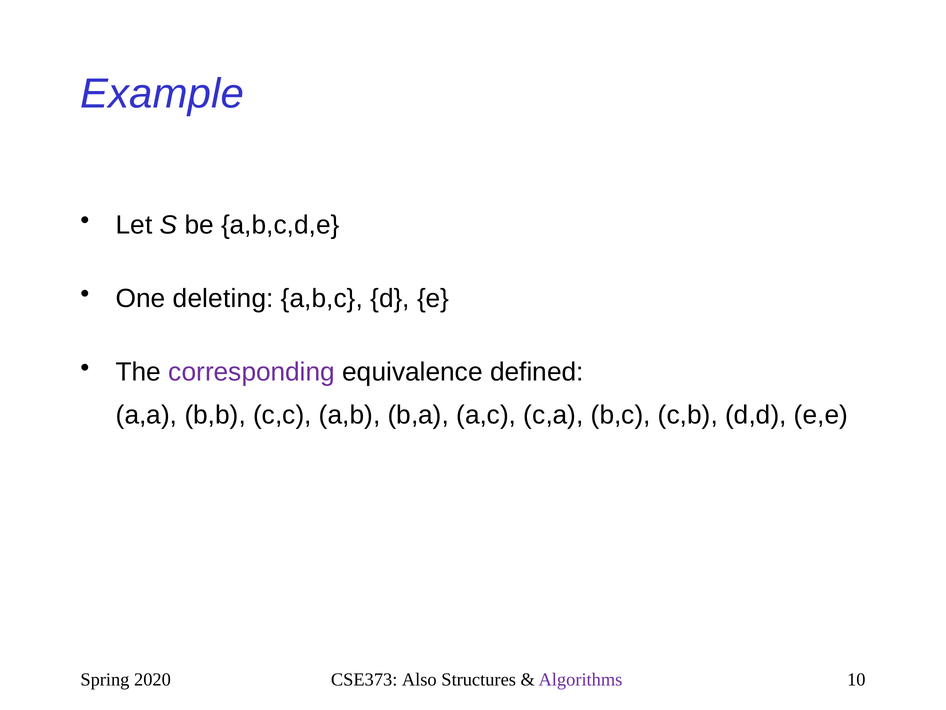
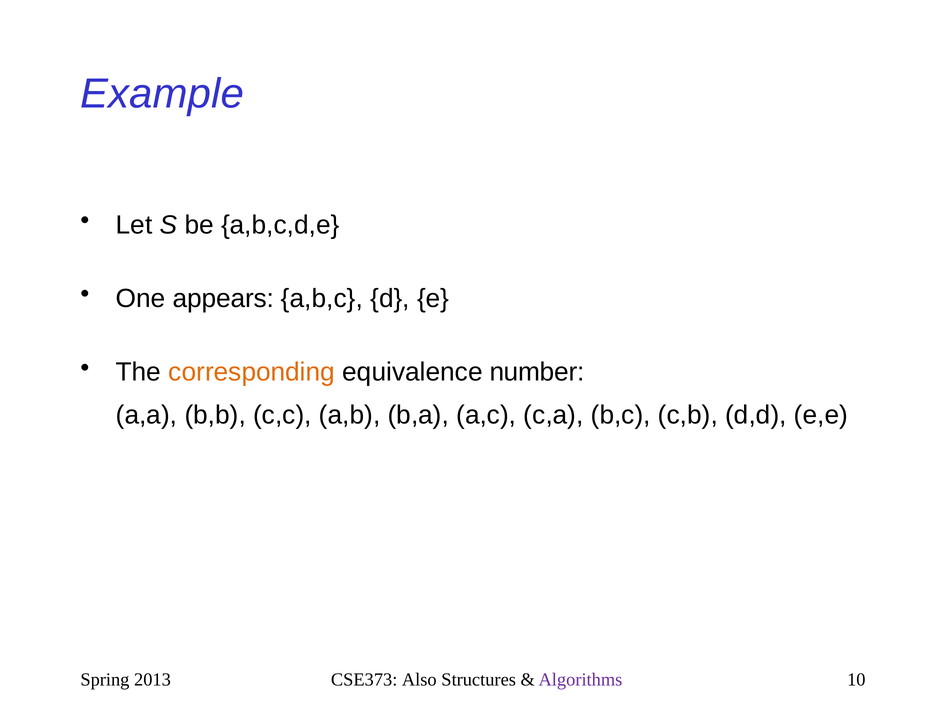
deleting: deleting -> appears
corresponding colour: purple -> orange
defined: defined -> number
2020: 2020 -> 2013
